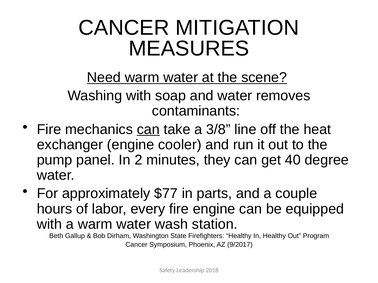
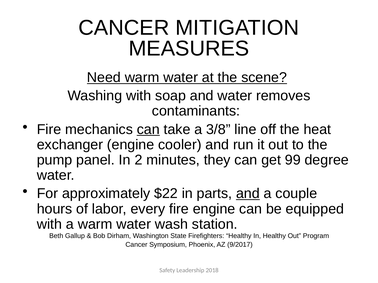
40: 40 -> 99
$77: $77 -> $22
and at (248, 194) underline: none -> present
